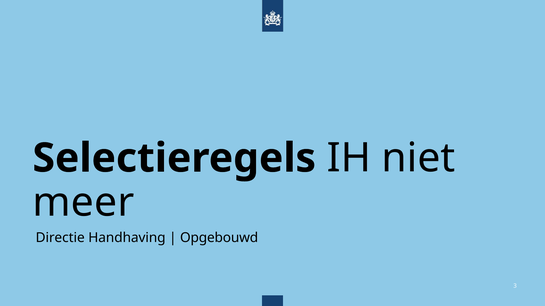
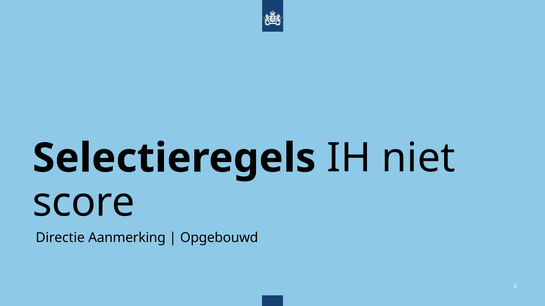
meer: meer -> score
Handhaving: Handhaving -> Aanmerking
